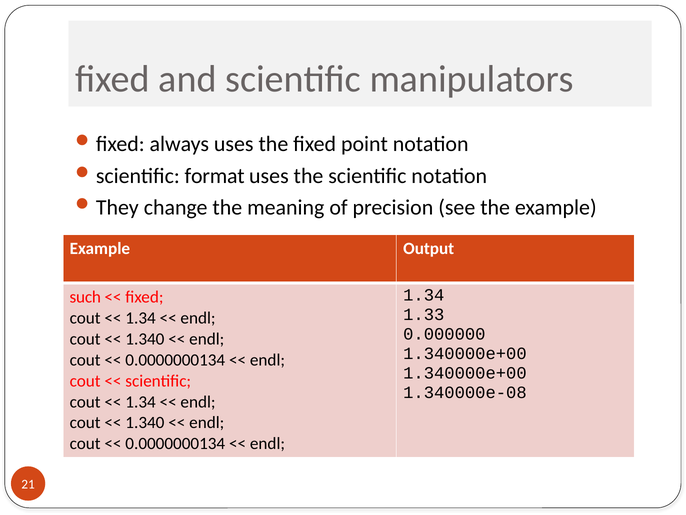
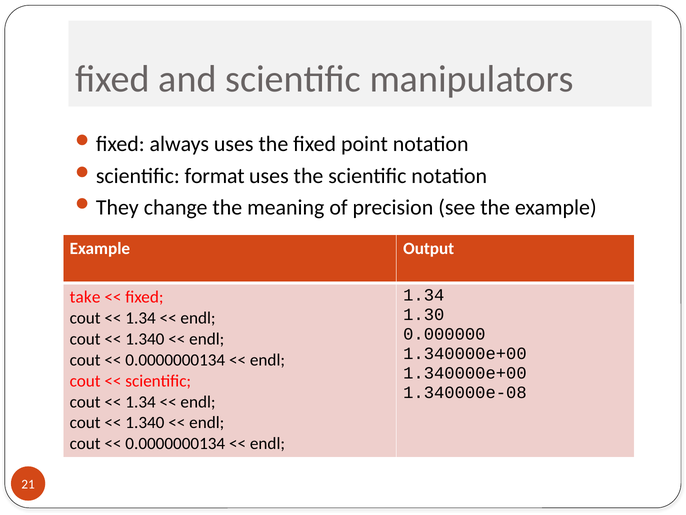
such: such -> take
1.33: 1.33 -> 1.30
